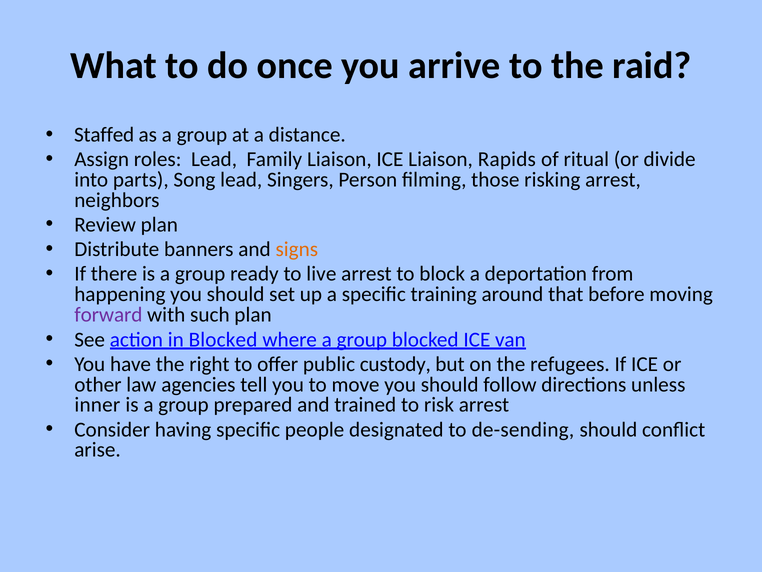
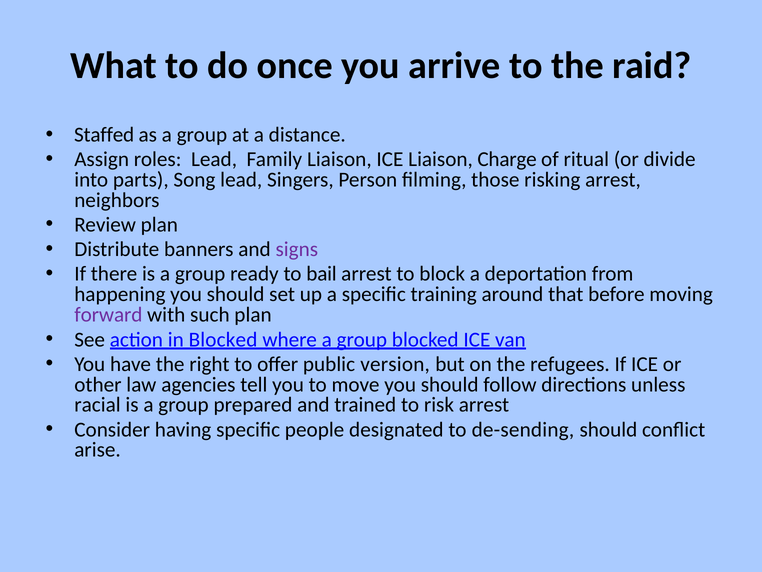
Rapids: Rapids -> Charge
signs colour: orange -> purple
live: live -> bail
custody: custody -> version
inner: inner -> racial
